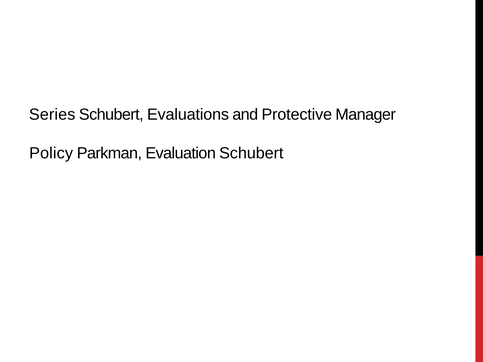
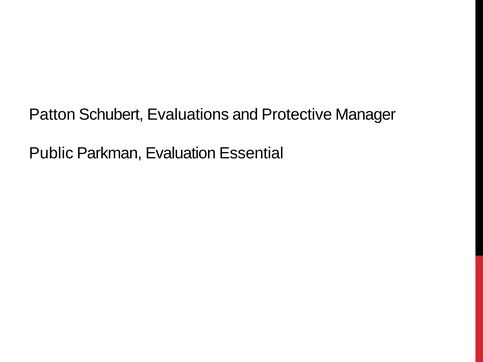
Series: Series -> Patton
Policy: Policy -> Public
Evaluation Schubert: Schubert -> Essential
